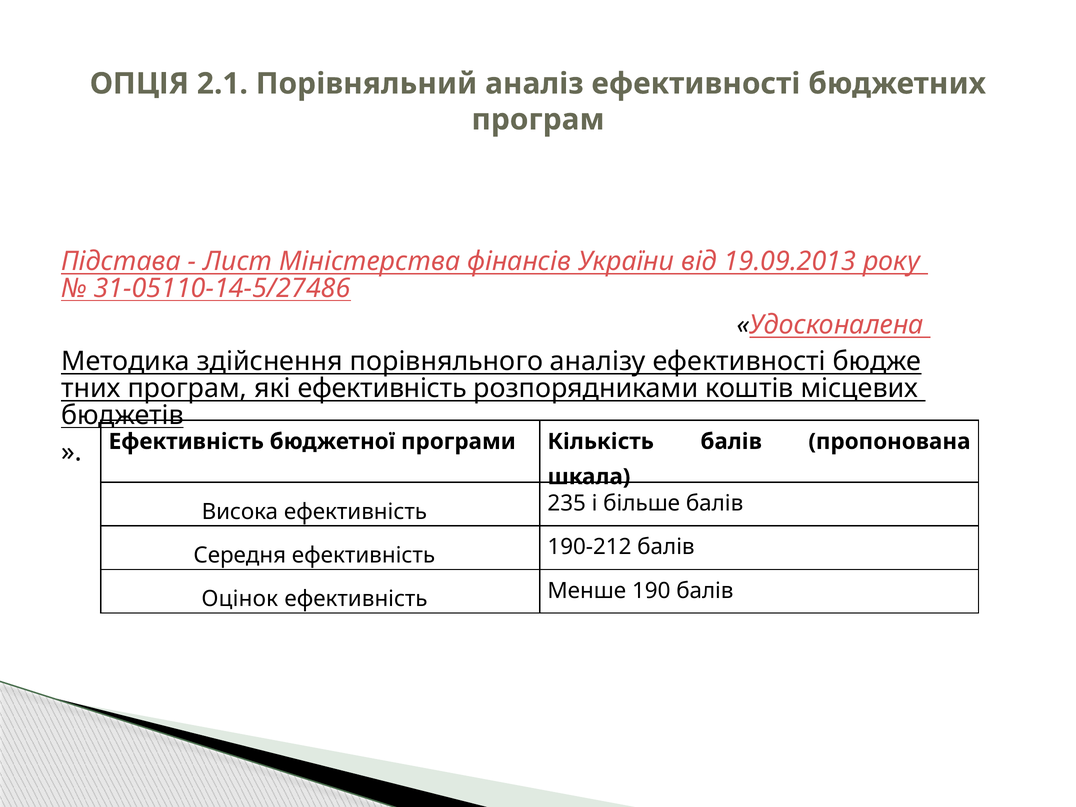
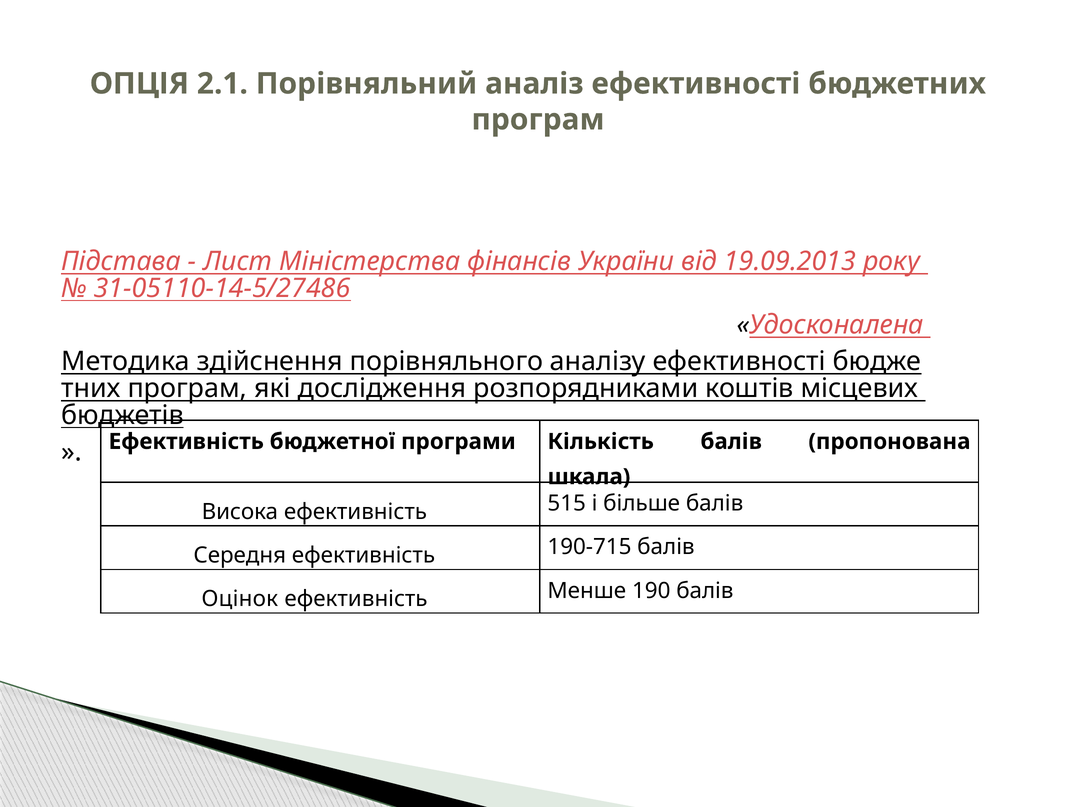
які ефективність: ефективність -> дослідження
235: 235 -> 515
190-212: 190-212 -> 190-715
